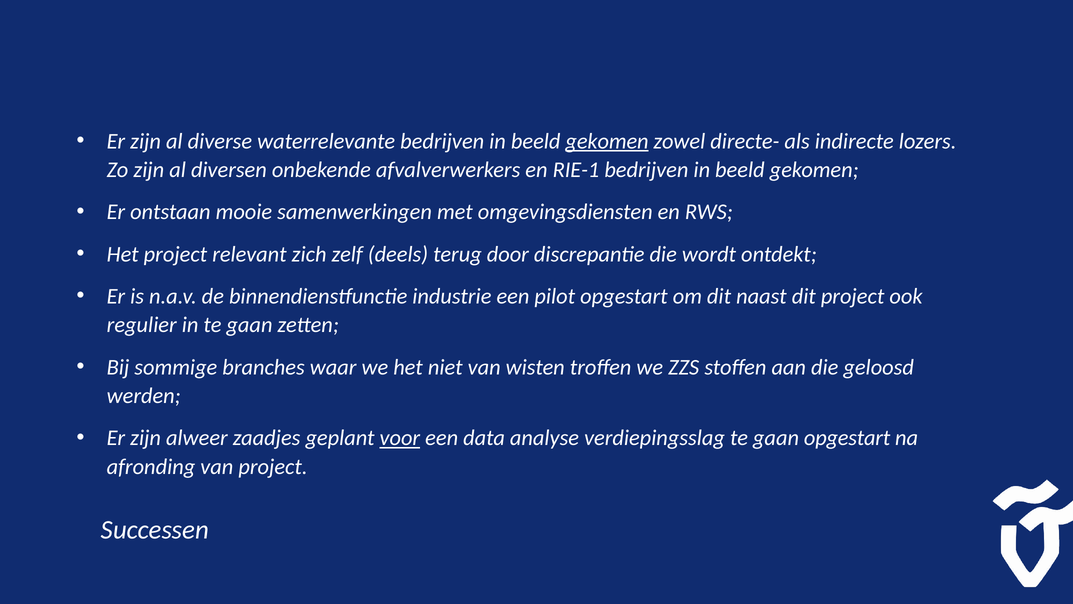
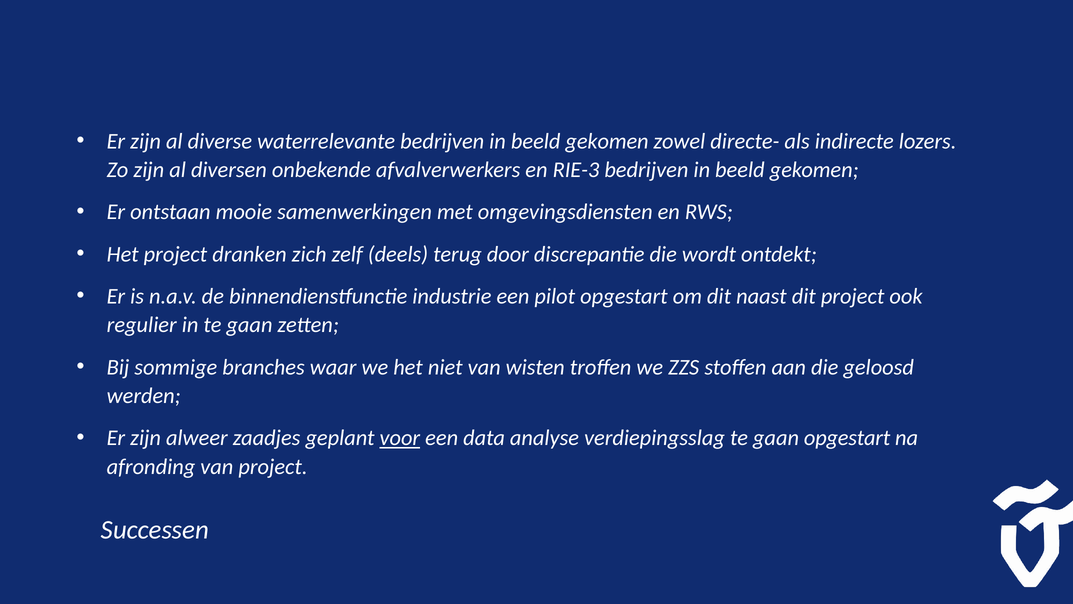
gekomen at (607, 141) underline: present -> none
RIE-1: RIE-1 -> RIE-3
relevant: relevant -> dranken
